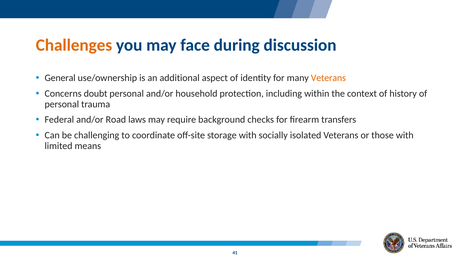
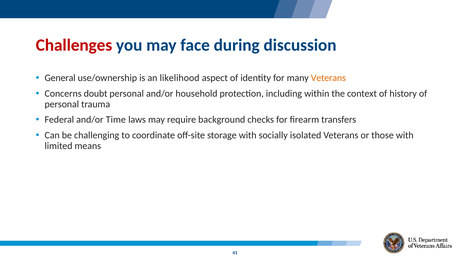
Challenges colour: orange -> red
additional: additional -> likelihood
Road: Road -> Time
